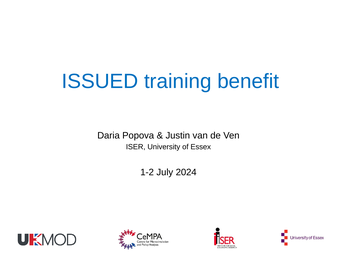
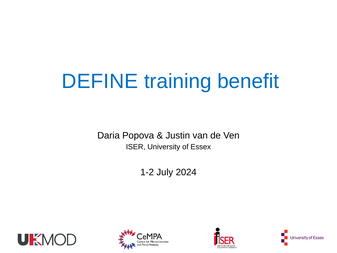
ISSUED: ISSUED -> DEFINE
